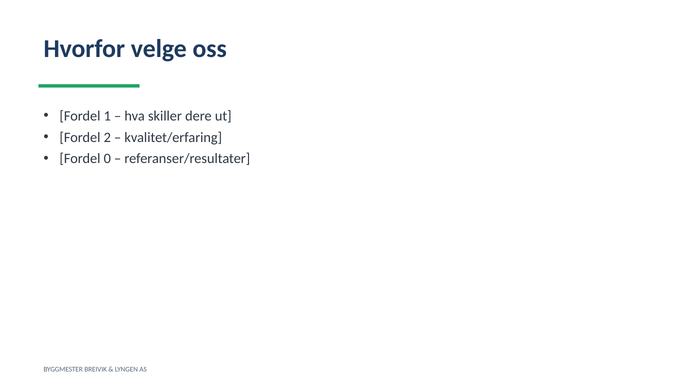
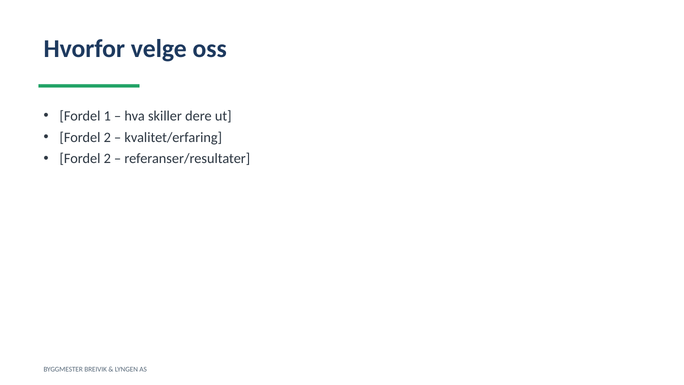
0 at (107, 159): 0 -> 2
